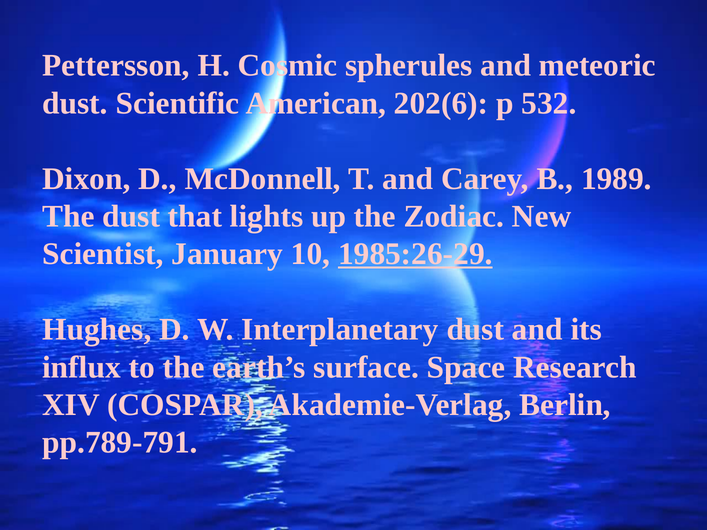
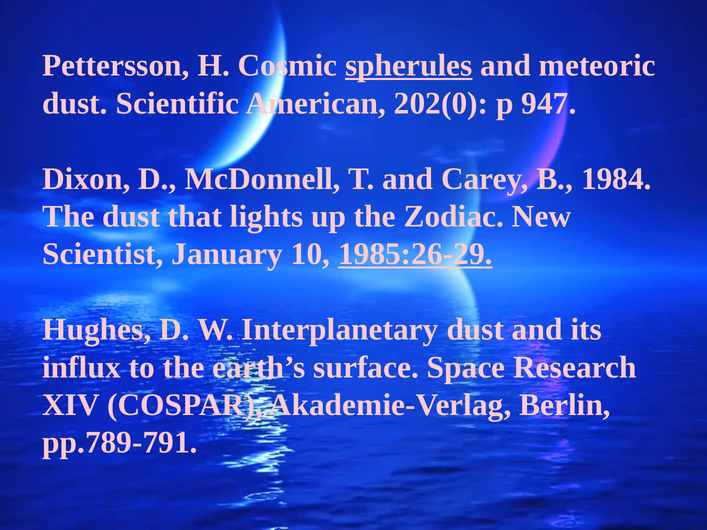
spherules underline: none -> present
202(6: 202(6 -> 202(0
532: 532 -> 947
1989: 1989 -> 1984
